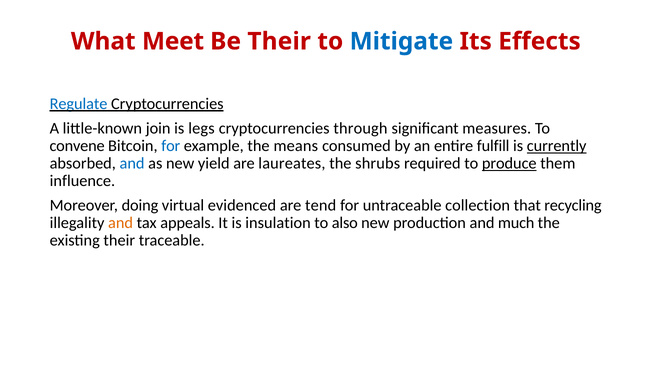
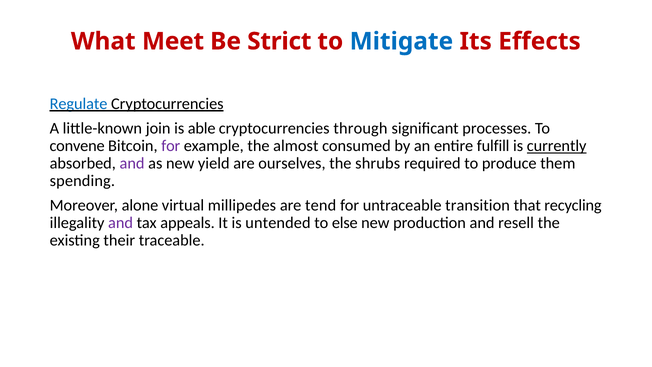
Be Their: Their -> Strict
legs: legs -> able
measures: measures -> processes
for at (171, 146) colour: blue -> purple
means: means -> almost
and at (132, 163) colour: blue -> purple
laureates: laureates -> ourselves
produce underline: present -> none
influence: influence -> spending
doing: doing -> alone
evidenced: evidenced -> millipedes
collection: collection -> transition
and at (121, 223) colour: orange -> purple
insulation: insulation -> untended
also: also -> else
much: much -> resell
